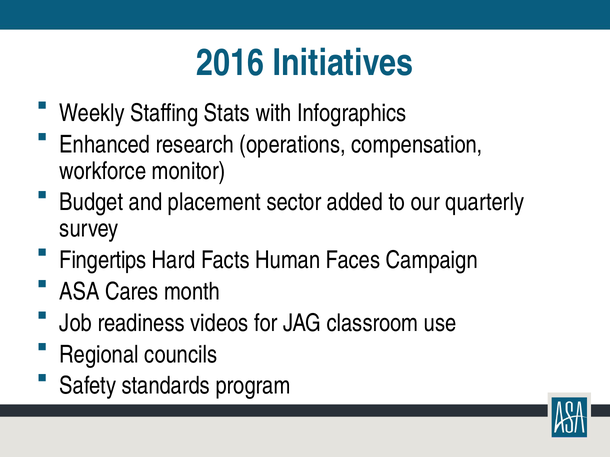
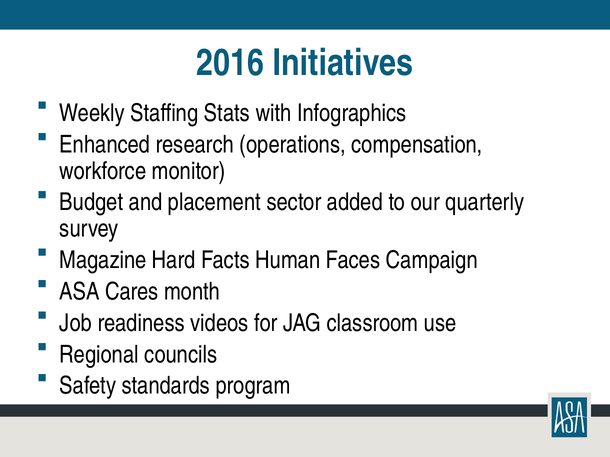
Fingertips: Fingertips -> Magazine
